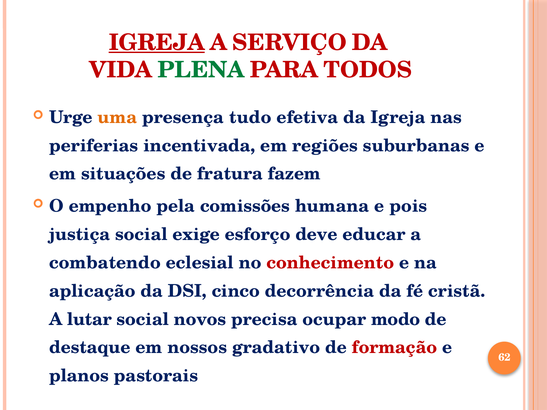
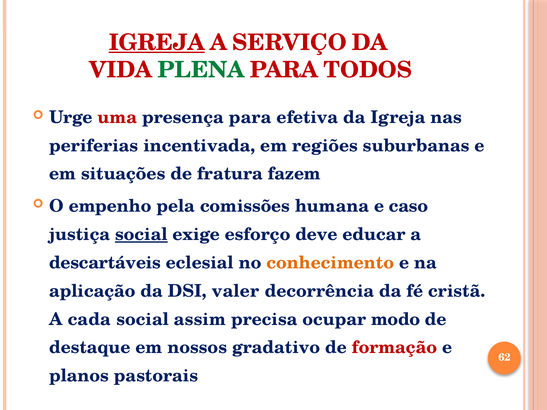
uma colour: orange -> red
presença tudo: tudo -> para
pois: pois -> caso
social at (141, 235) underline: none -> present
combatendo: combatendo -> descartáveis
conhecimento colour: red -> orange
cinco: cinco -> valer
lutar: lutar -> cada
novos: novos -> assim
